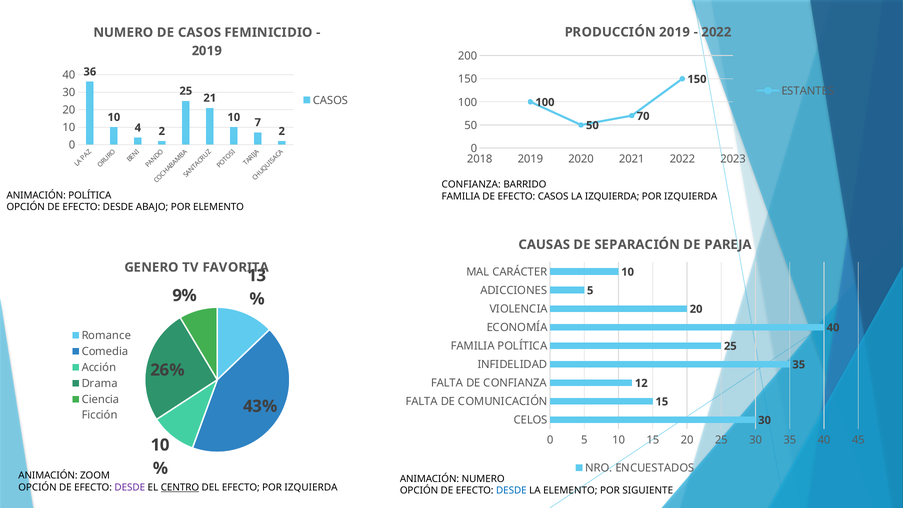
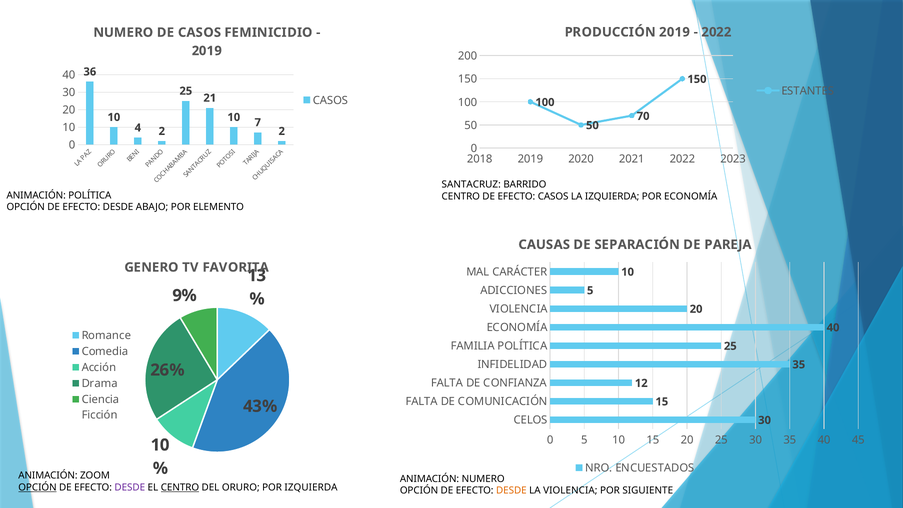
CONFIANZA at (471, 185): CONFIANZA -> SANTACRUZ
FAMILIA at (461, 197): FAMILIA -> CENTRO
IZQUIERDA POR IZQUIERDA: IZQUIERDA -> ECONOMÍA
OPCIÓN at (37, 487) underline: none -> present
DEL EFECTO: EFECTO -> ORURO
DESDE at (511, 491) colour: blue -> orange
LA ELEMENTO: ELEMENTO -> VIOLENCIA
